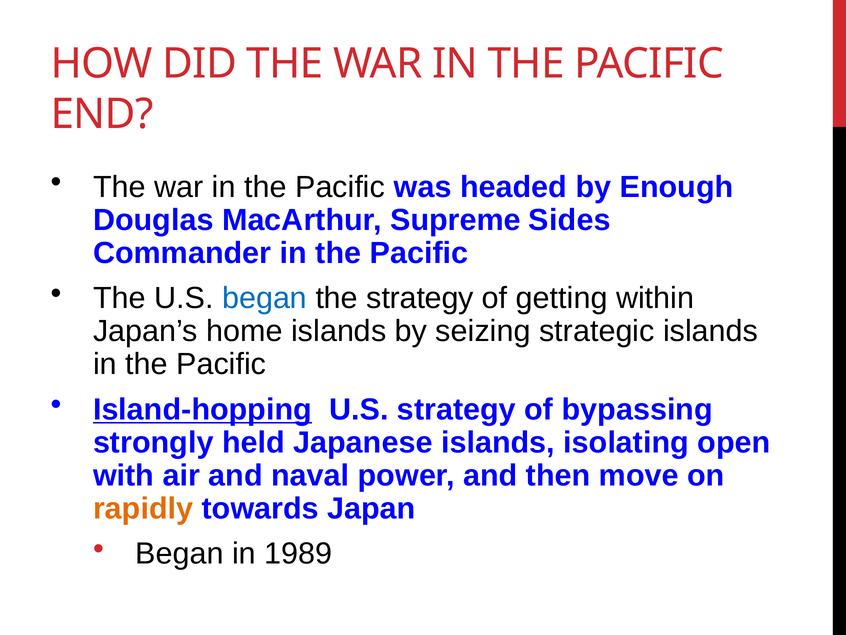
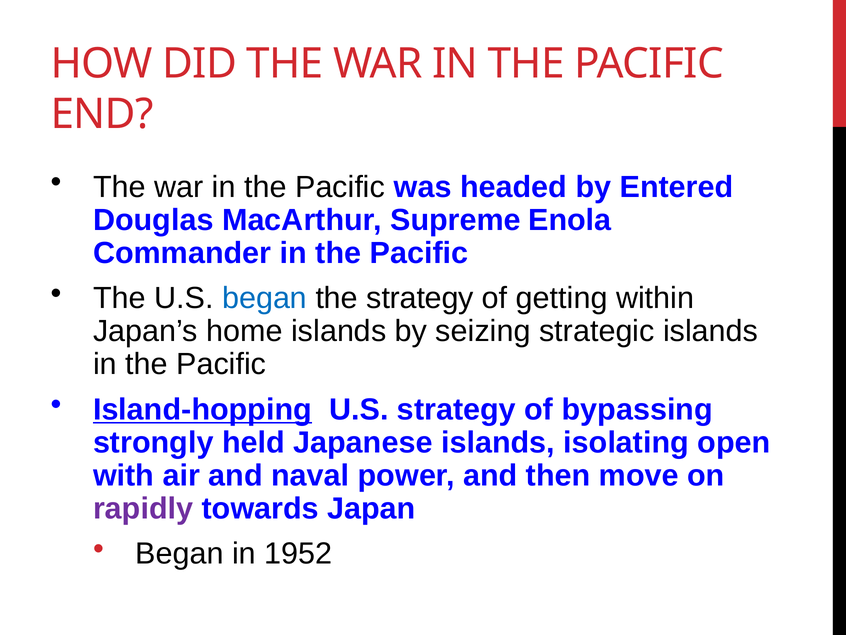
Enough: Enough -> Entered
Sides: Sides -> Enola
rapidly colour: orange -> purple
1989: 1989 -> 1952
